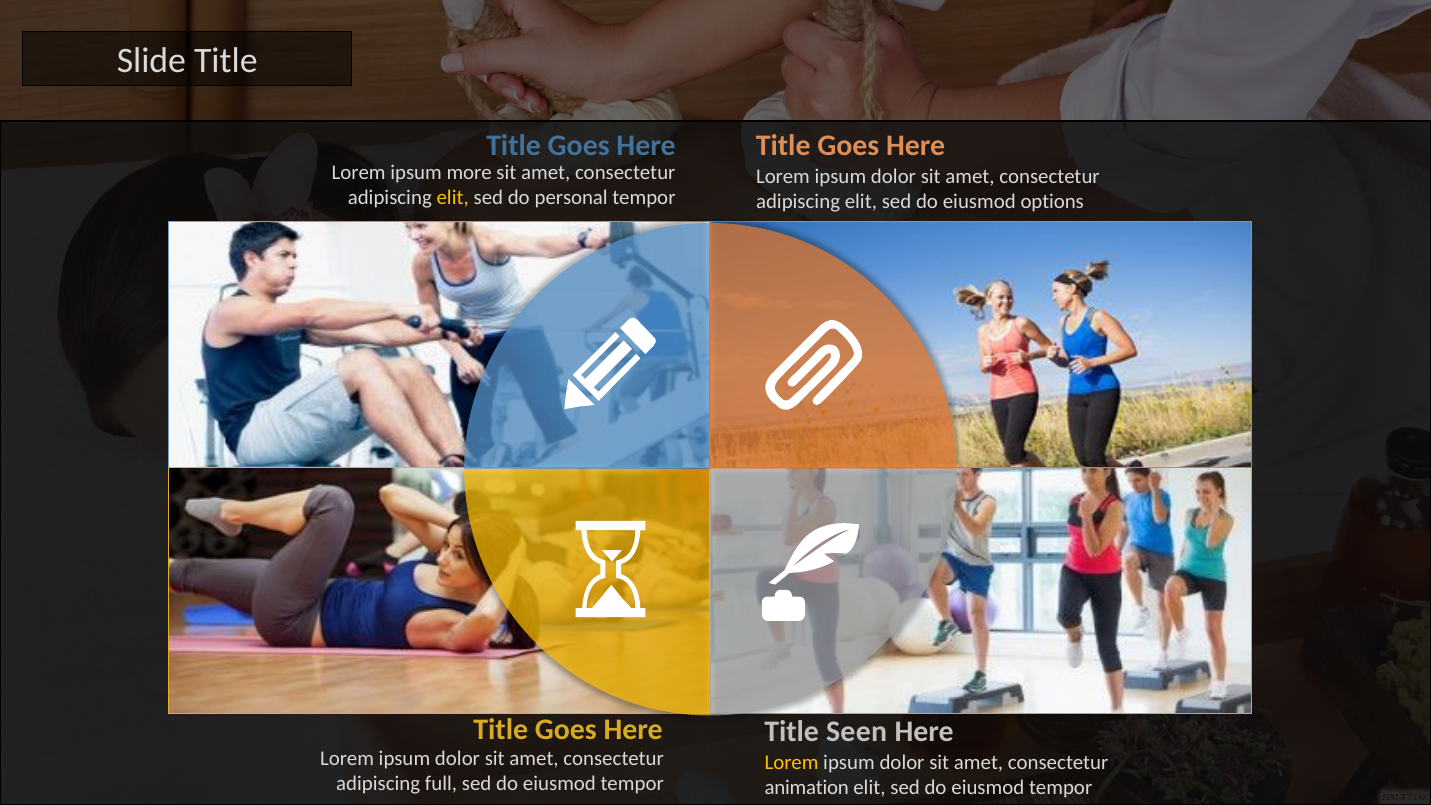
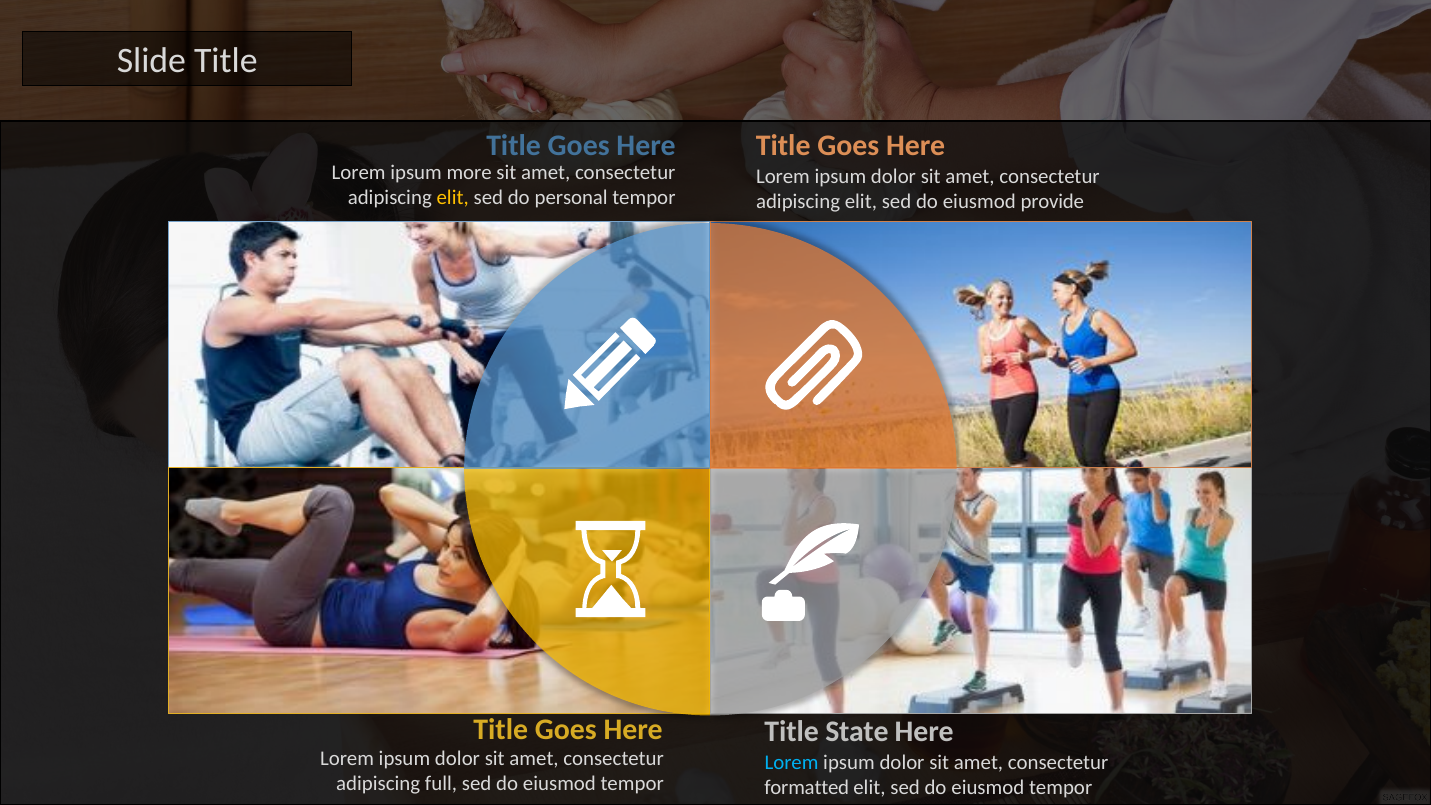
options: options -> provide
Seen: Seen -> State
Lorem at (792, 763) colour: yellow -> light blue
animation: animation -> formatted
